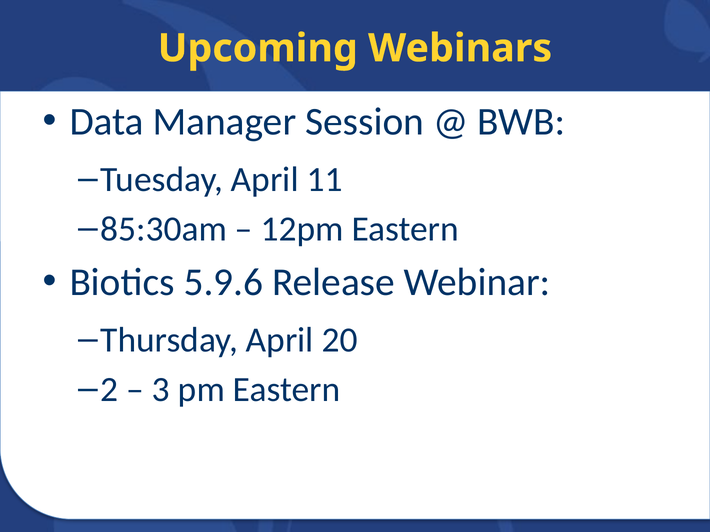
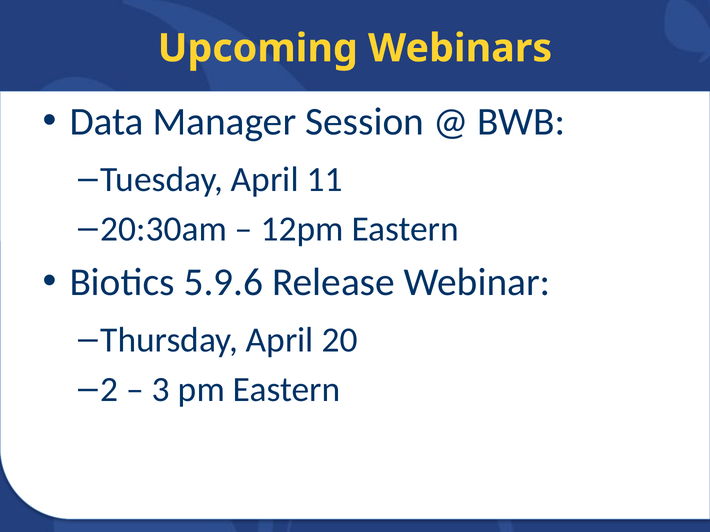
85:30am: 85:30am -> 20:30am
